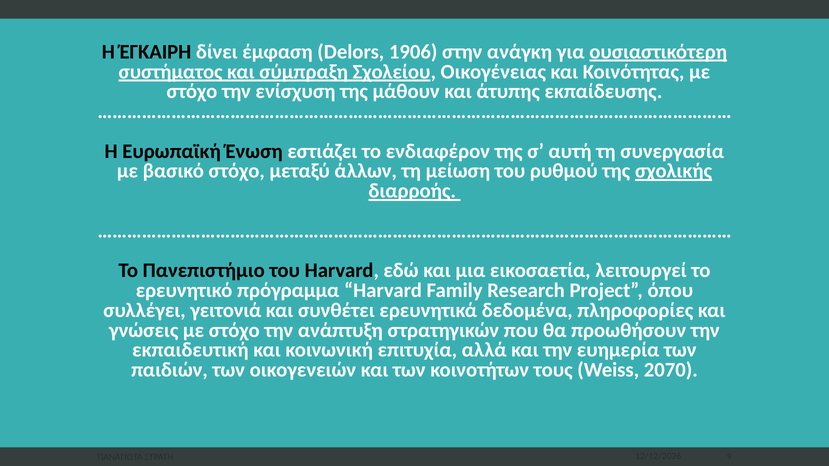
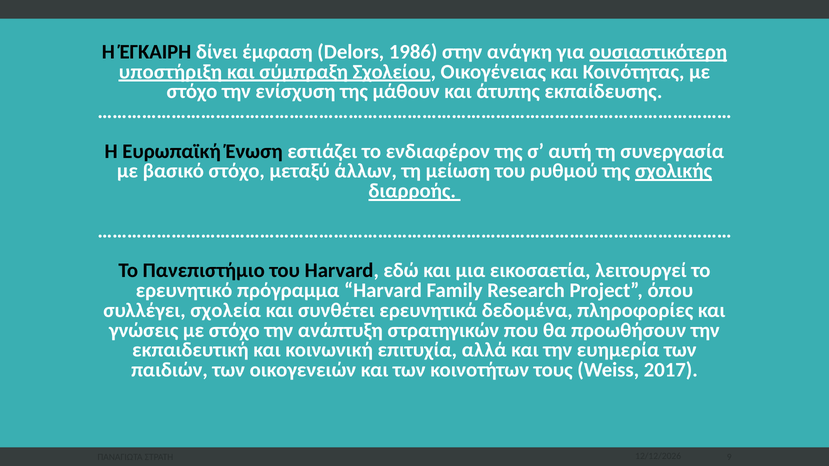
1906: 1906 -> 1986
συστήματος: συστήματος -> υποστήριξη
γειτονιά: γειτονιά -> σχολεία
2070: 2070 -> 2017
